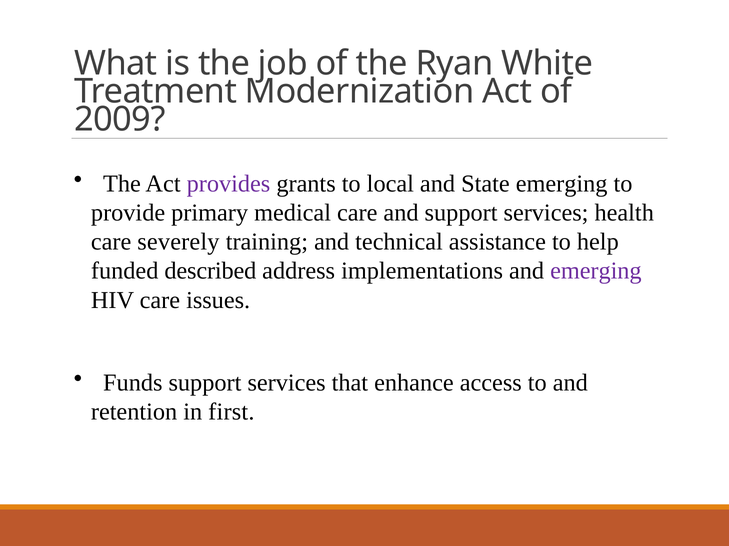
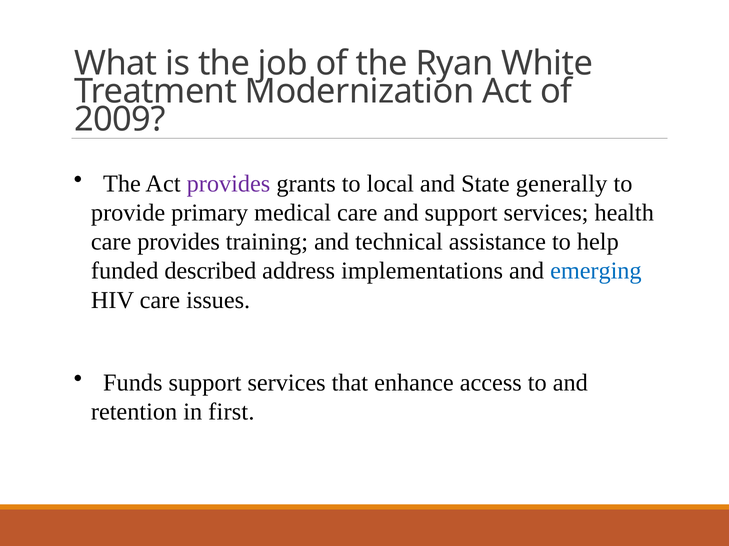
State emerging: emerging -> generally
care severely: severely -> provides
emerging at (596, 271) colour: purple -> blue
